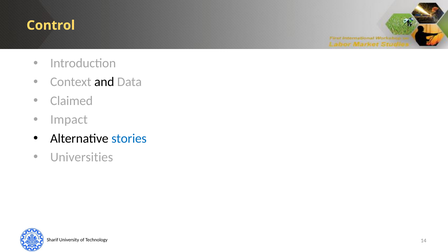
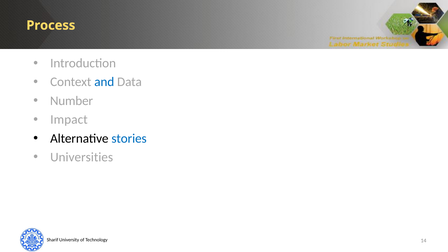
Control: Control -> Process
and colour: black -> blue
Claimed: Claimed -> Number
